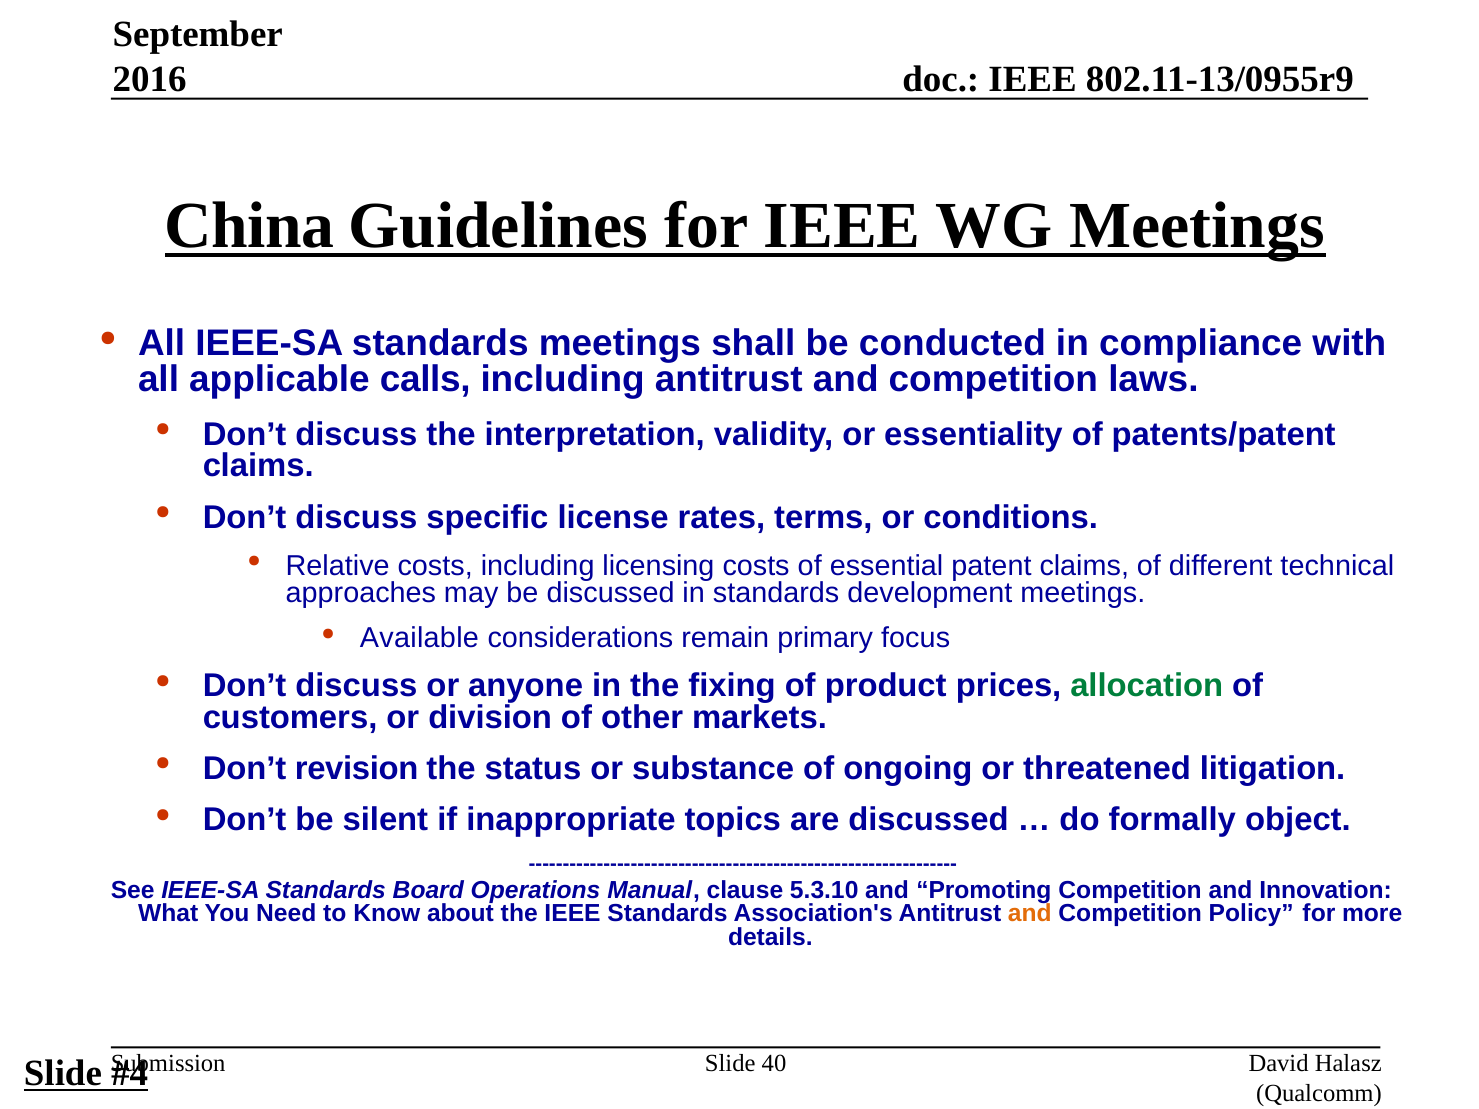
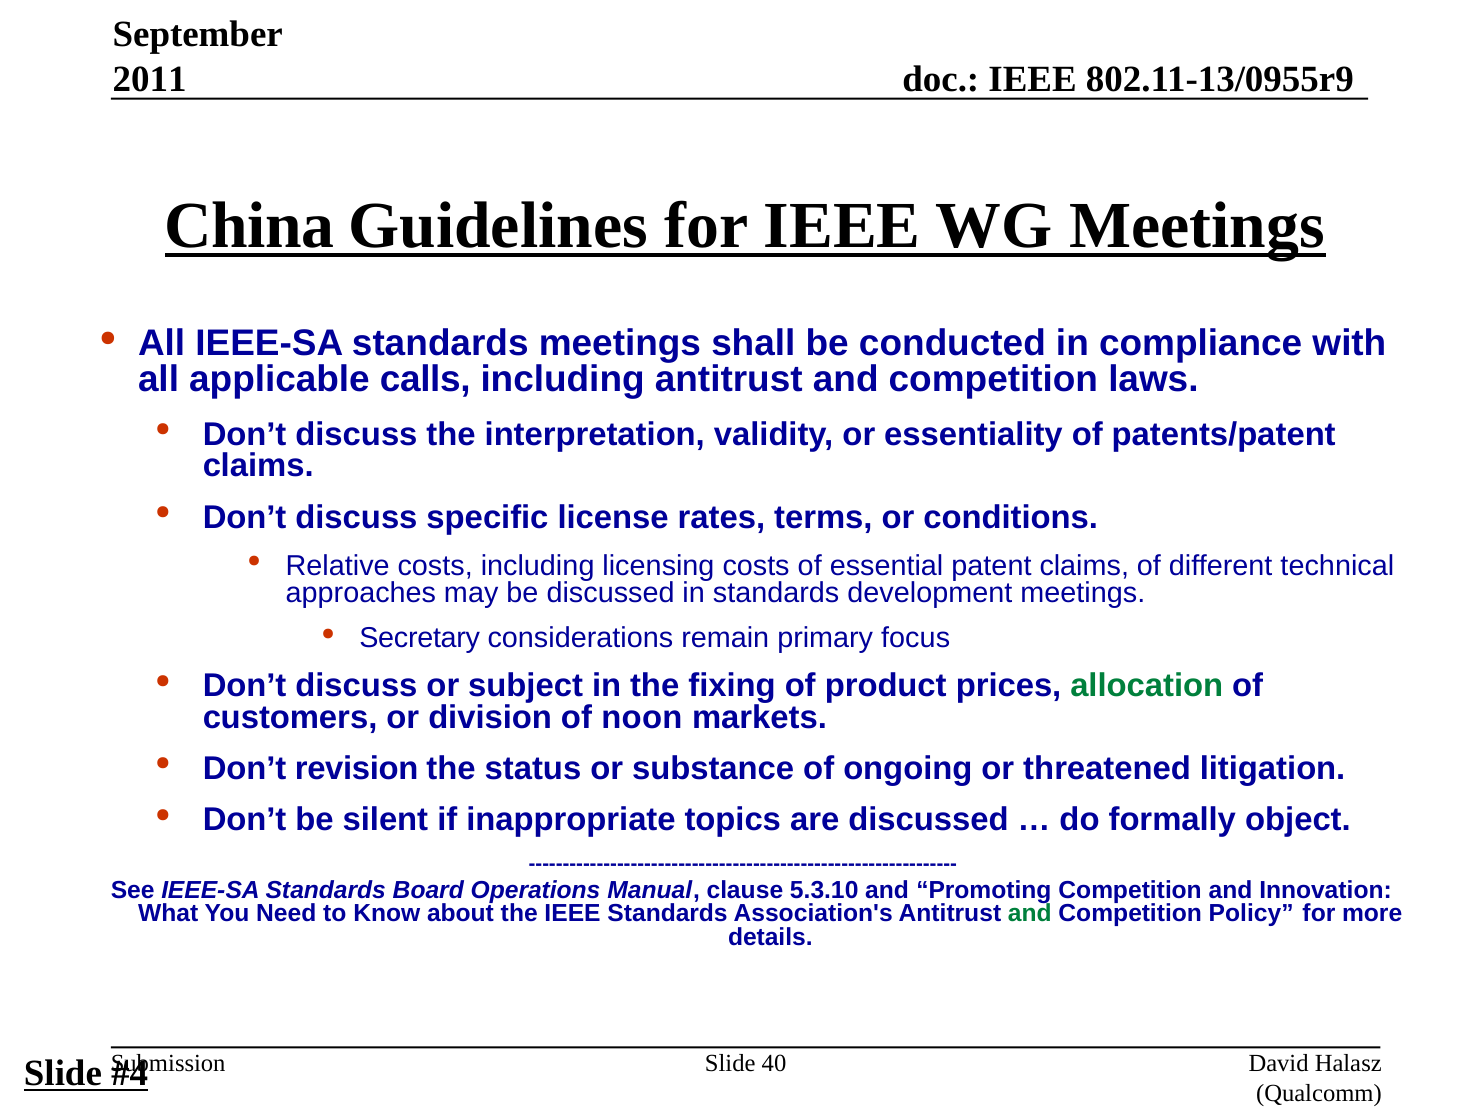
2016: 2016 -> 2011
Available: Available -> Secretary
anyone: anyone -> subject
other: other -> noon
and at (1030, 914) colour: orange -> green
